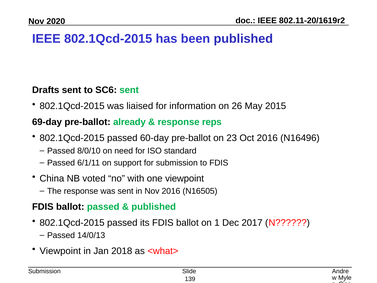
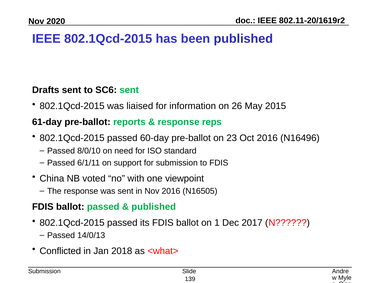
69-day: 69-day -> 61-day
already: already -> reports
Viewpoint at (60, 251): Viewpoint -> Conflicted
